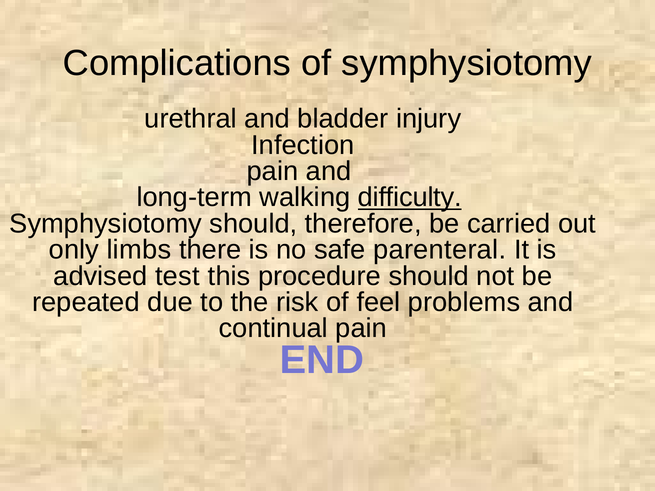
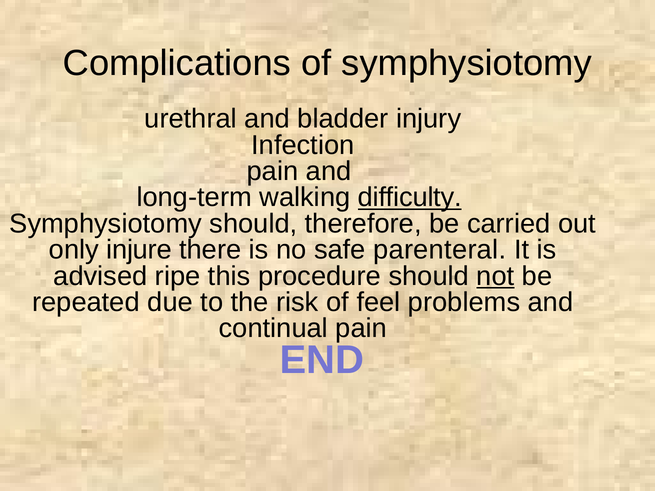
limbs: limbs -> injure
test: test -> ripe
not underline: none -> present
